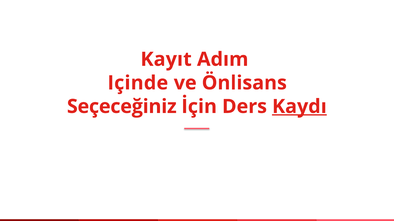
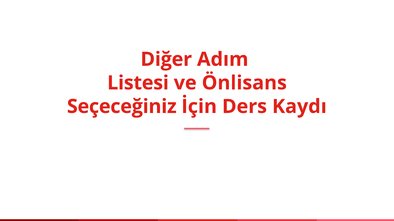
Kayıt: Kayıt -> Diğer
Içinde: Içinde -> Listesi
Kaydı underline: present -> none
